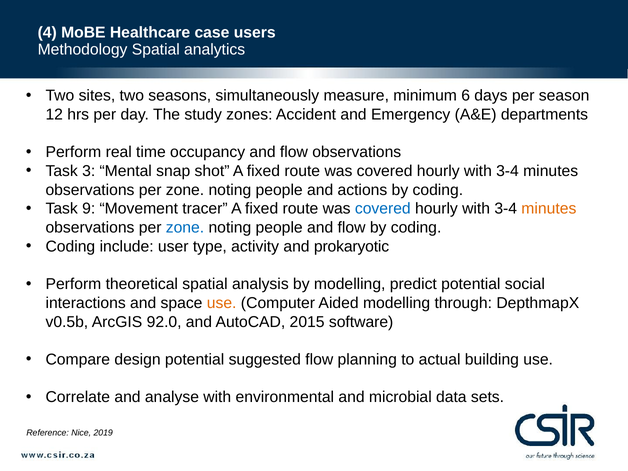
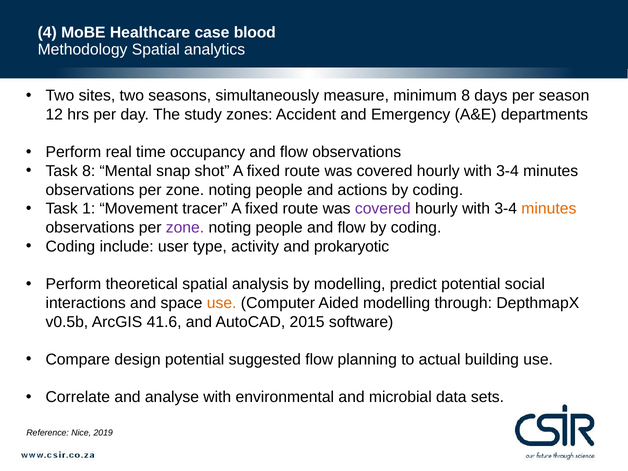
users: users -> blood
minimum 6: 6 -> 8
Task 3: 3 -> 8
9: 9 -> 1
covered at (383, 209) colour: blue -> purple
zone at (185, 228) colour: blue -> purple
92.0: 92.0 -> 41.6
